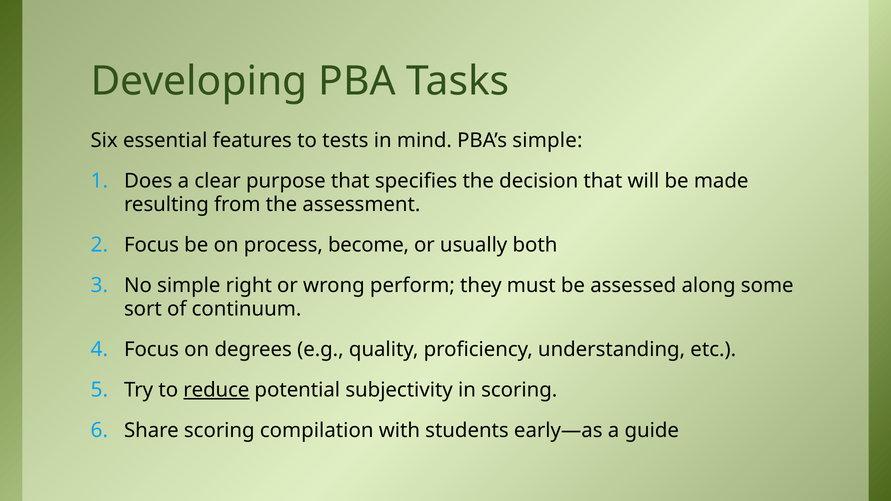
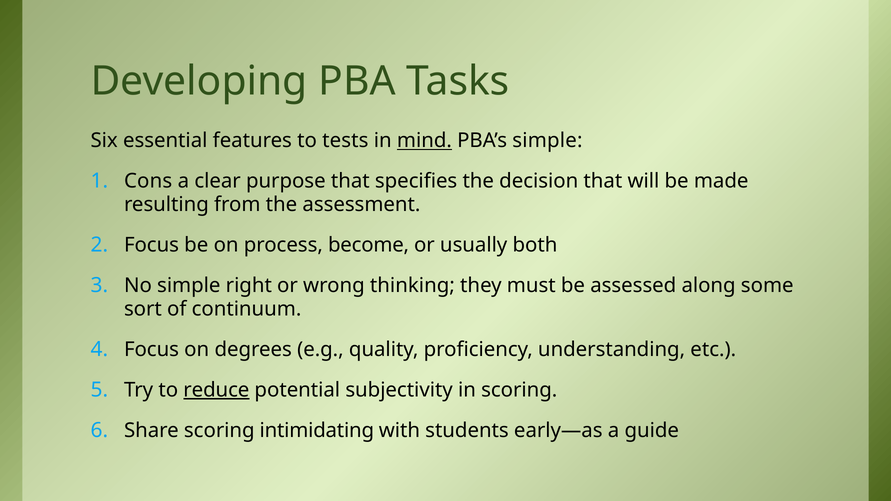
mind underline: none -> present
Does: Does -> Cons
perform: perform -> thinking
compilation: compilation -> intimidating
